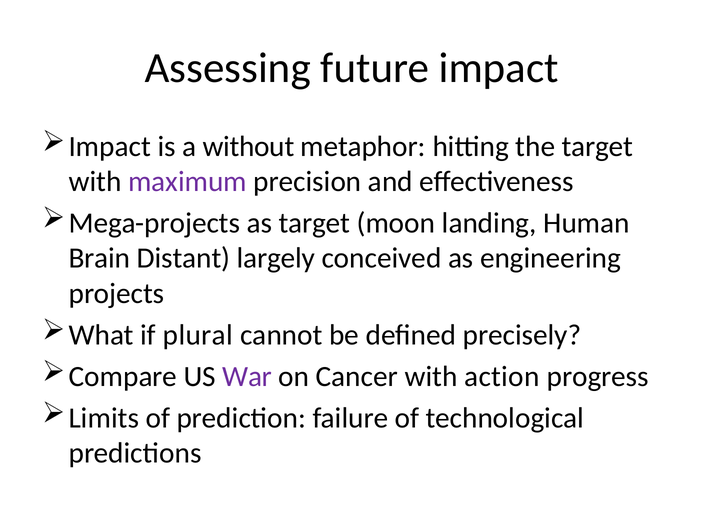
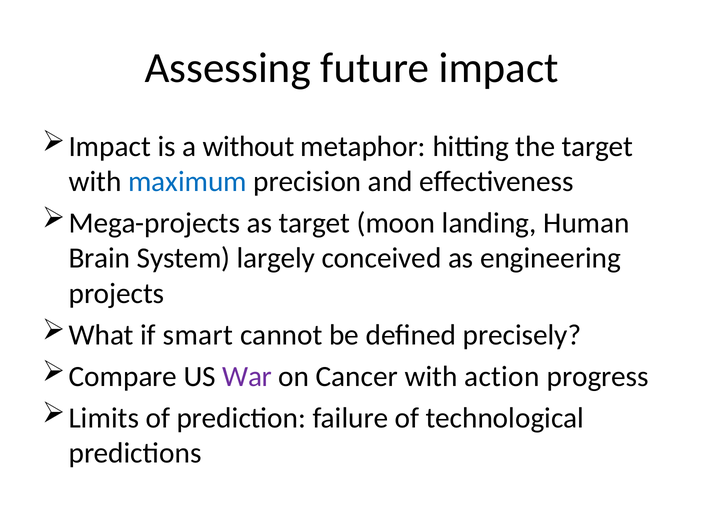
maximum colour: purple -> blue
Distant: Distant -> System
plural: plural -> smart
